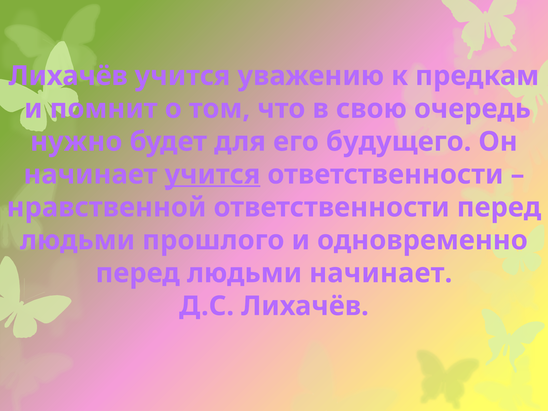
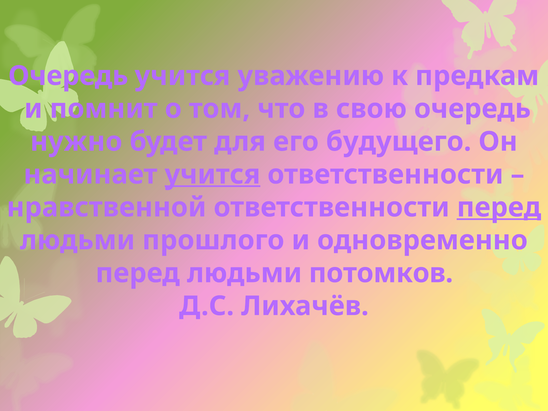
Лихачёв at (68, 76): Лихачёв -> Очередь
перед at (499, 207) underline: none -> present
людьми начинает: начинает -> потомков
